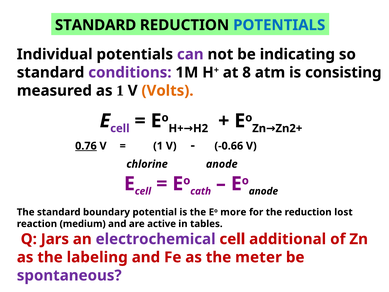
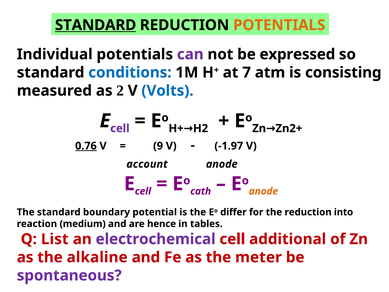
STANDARD at (96, 25) underline: none -> present
POTENTIALS at (279, 25) colour: blue -> orange
indicating: indicating -> expressed
conditions colour: purple -> blue
8: 8 -> 7
as 1: 1 -> 2
Volts colour: orange -> blue
1 at (158, 146): 1 -> 9
-0.66: -0.66 -> -1.97
chlorine: chlorine -> account
anode at (263, 191) colour: black -> orange
more: more -> differ
lost: lost -> into
active: active -> hence
Jars: Jars -> List
labeling: labeling -> alkaline
